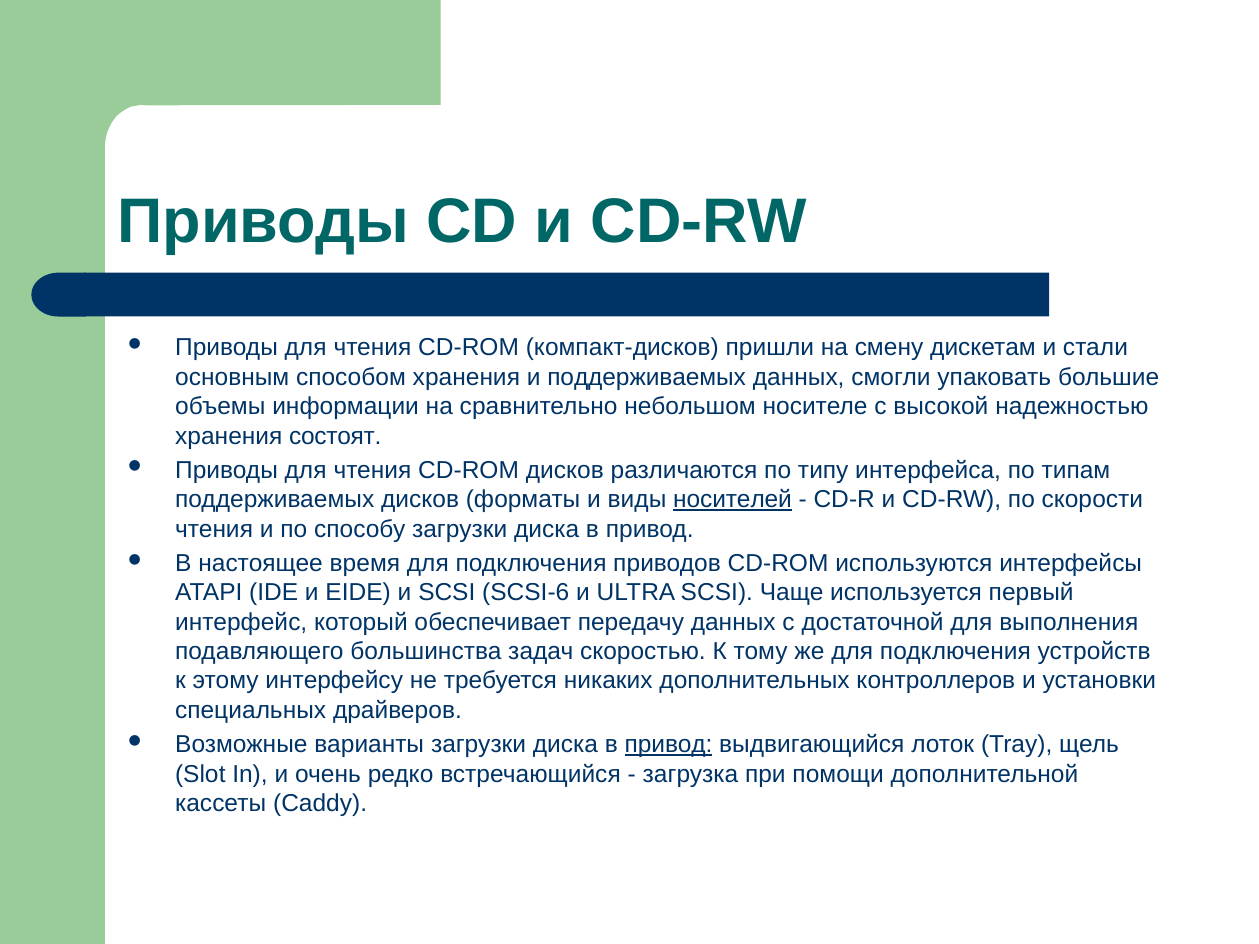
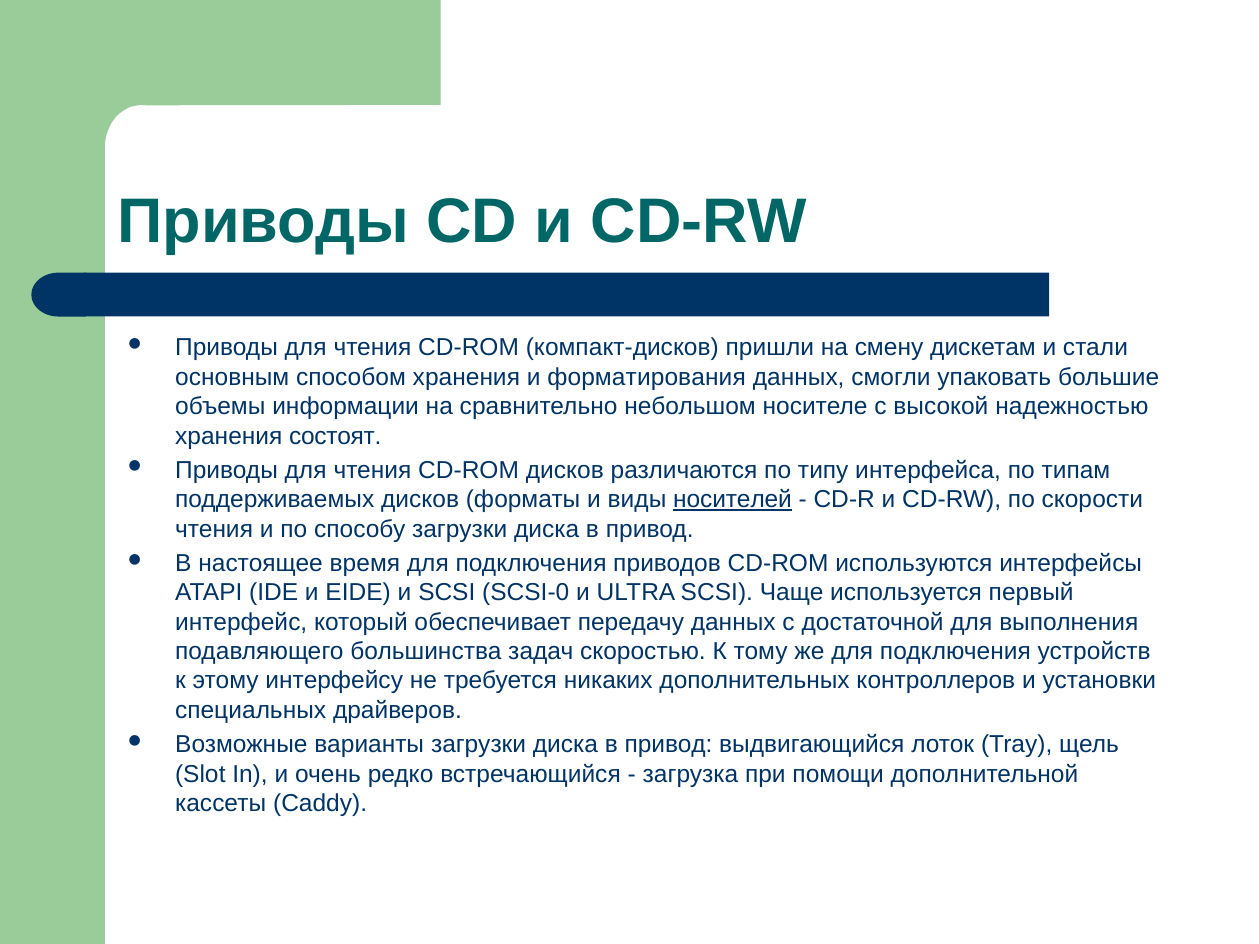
и поддерживаемых: поддерживаемых -> форматирования
SCSI-6: SCSI-6 -> SCSI-0
привод at (669, 745) underline: present -> none
